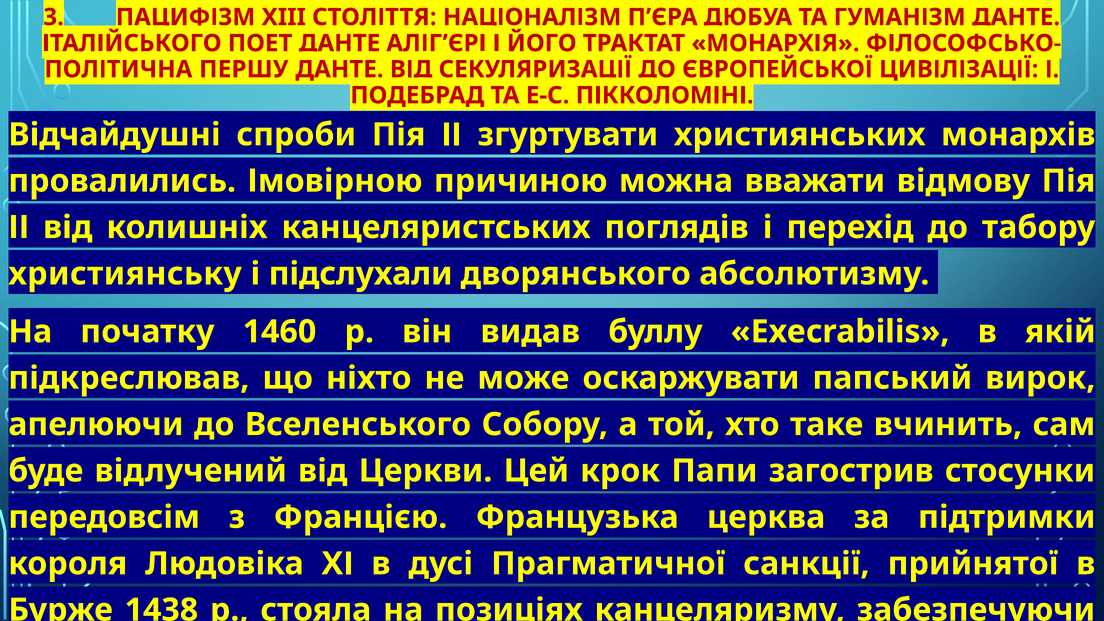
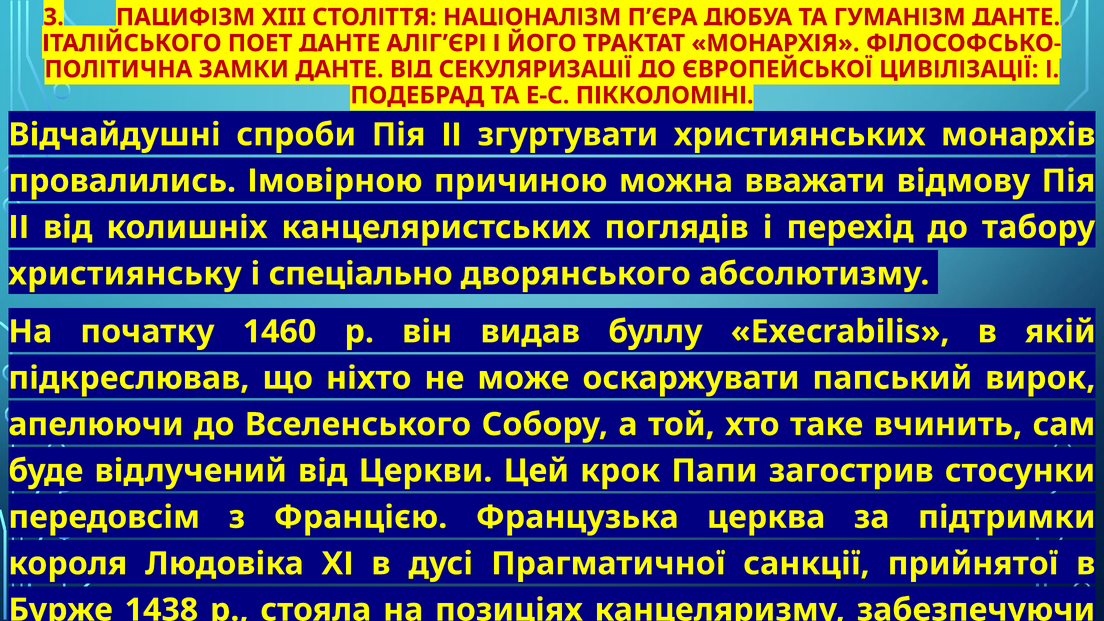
ПЕРШУ: ПЕРШУ -> ЗАМКИ
підслухали: підслухали -> спеціально
